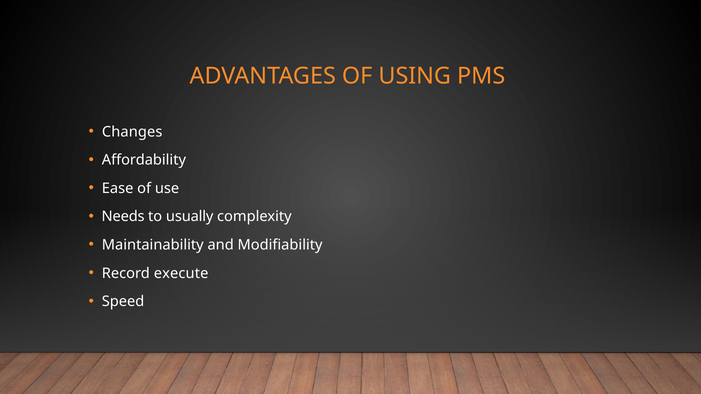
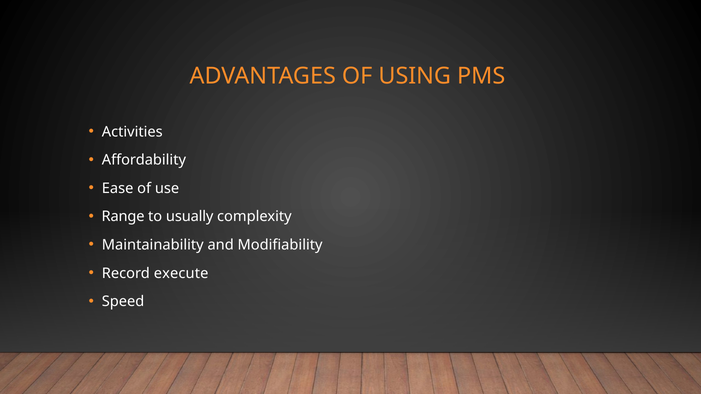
Changes: Changes -> Activities
Needs: Needs -> Range
